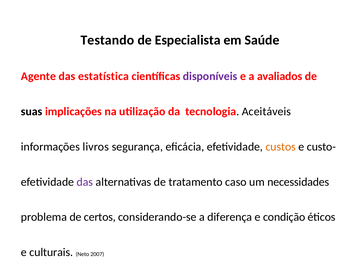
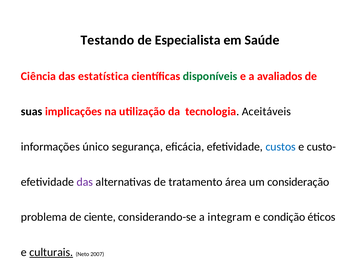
Agente: Agente -> Ciência
disponíveis colour: purple -> green
livros: livros -> único
custos colour: orange -> blue
caso: caso -> área
necessidades: necessidades -> consideração
certos: certos -> ciente
diferença: diferença -> integram
culturais underline: none -> present
